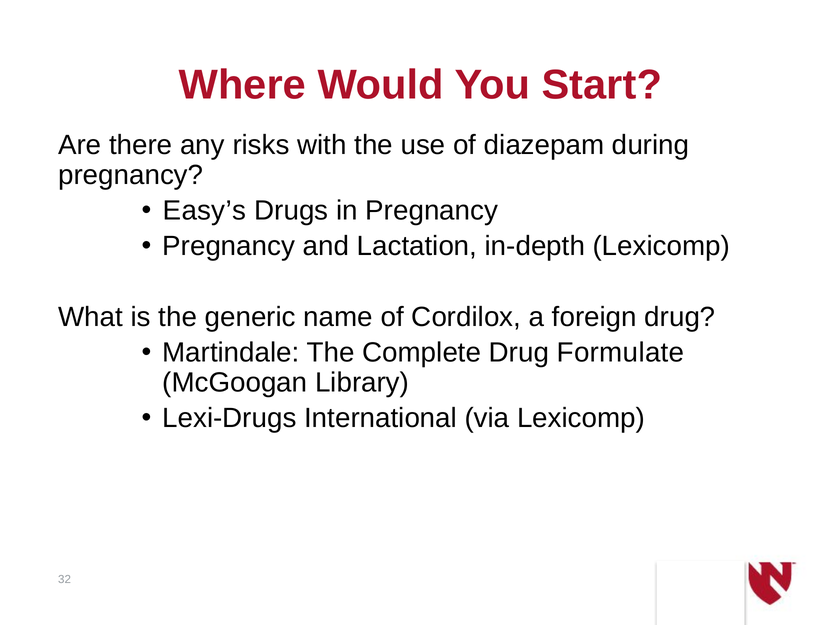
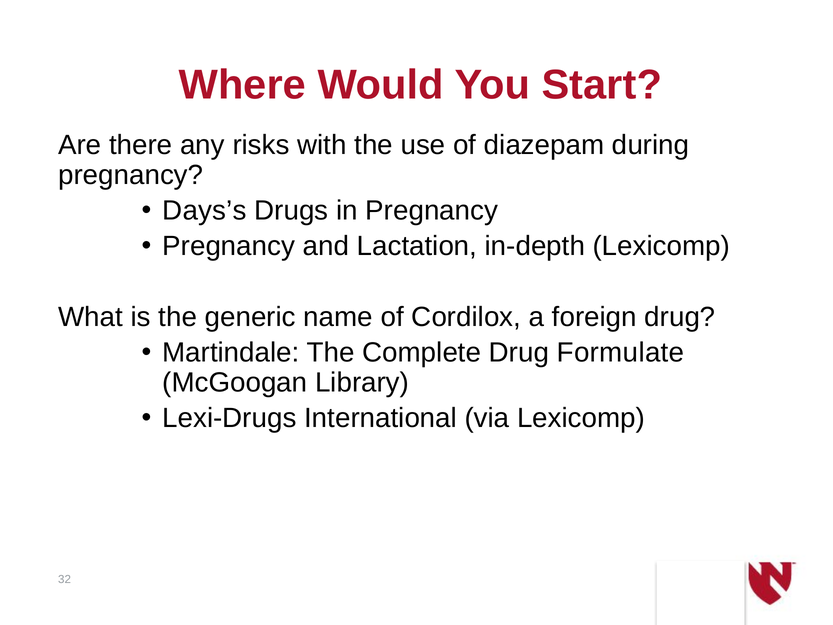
Easy’s: Easy’s -> Days’s
